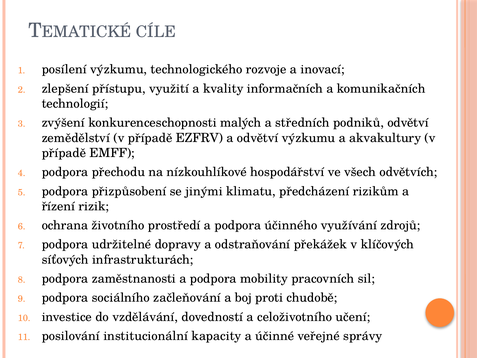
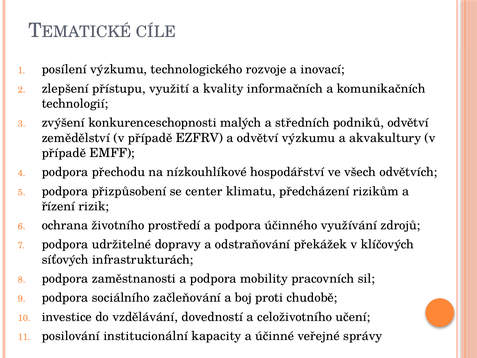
jinými: jinými -> center
